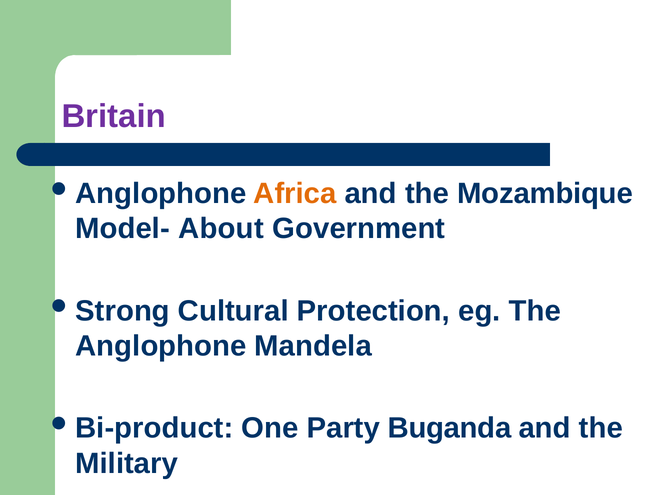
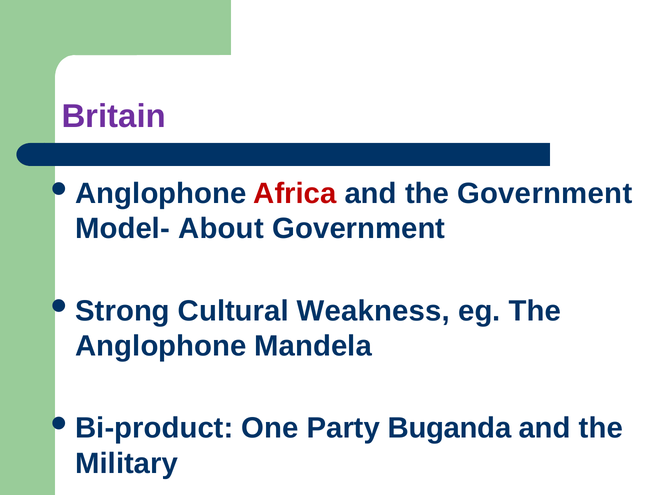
Africa colour: orange -> red
the Mozambique: Mozambique -> Government
Protection: Protection -> Weakness
